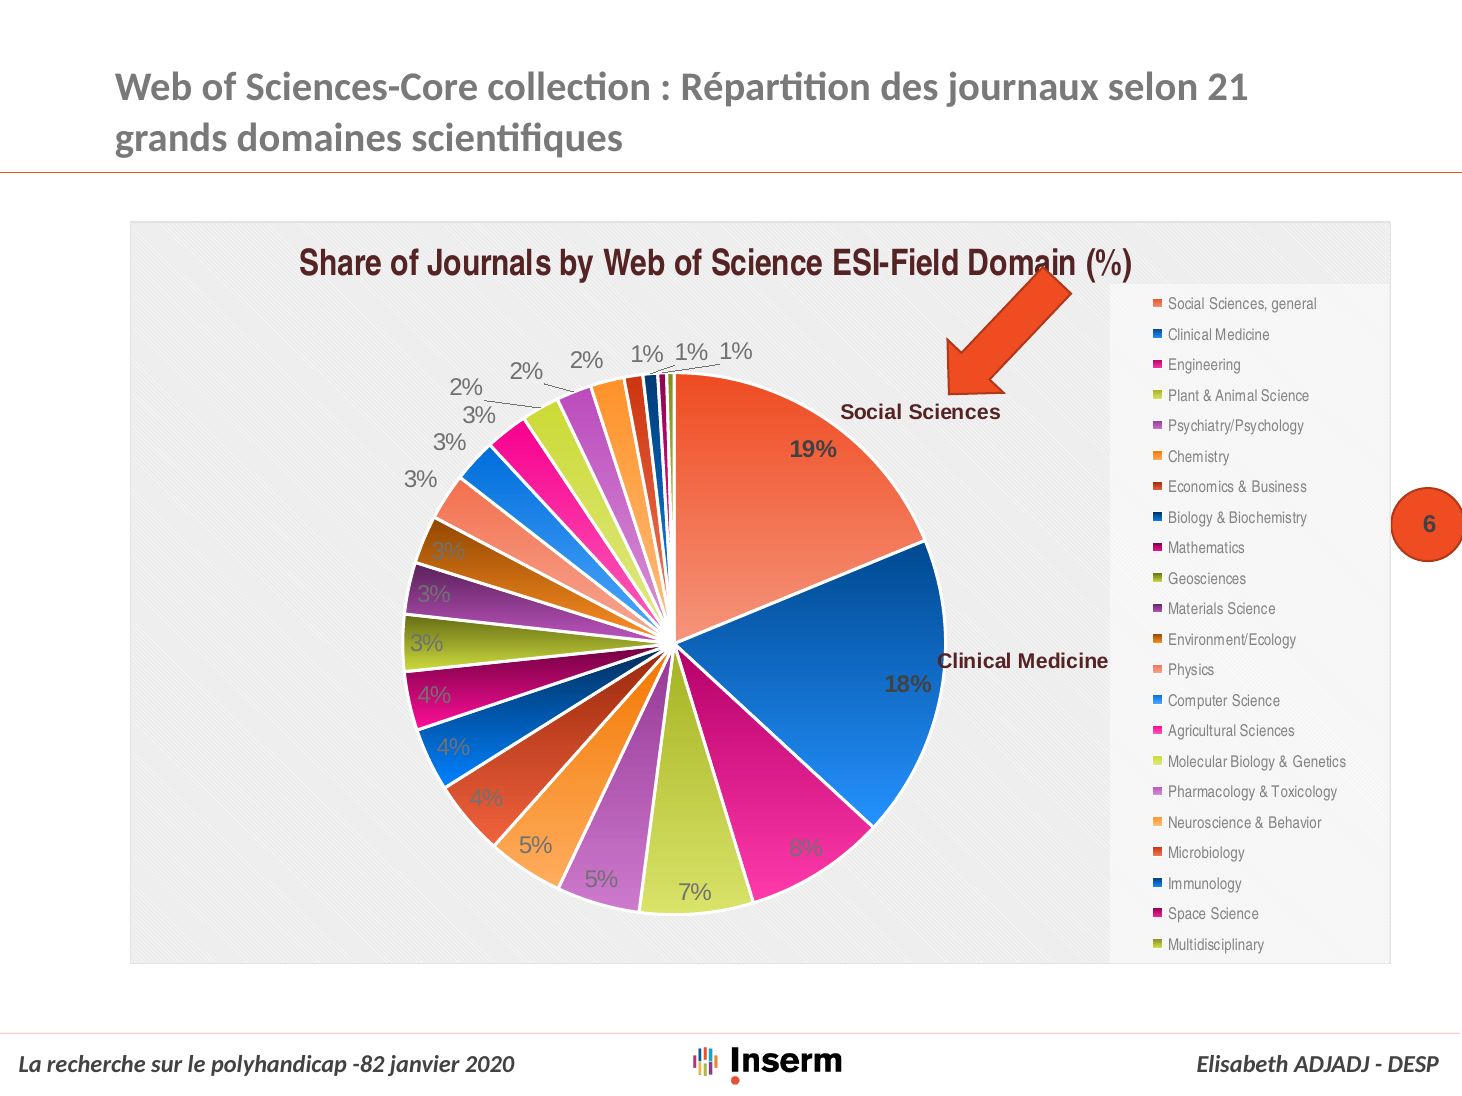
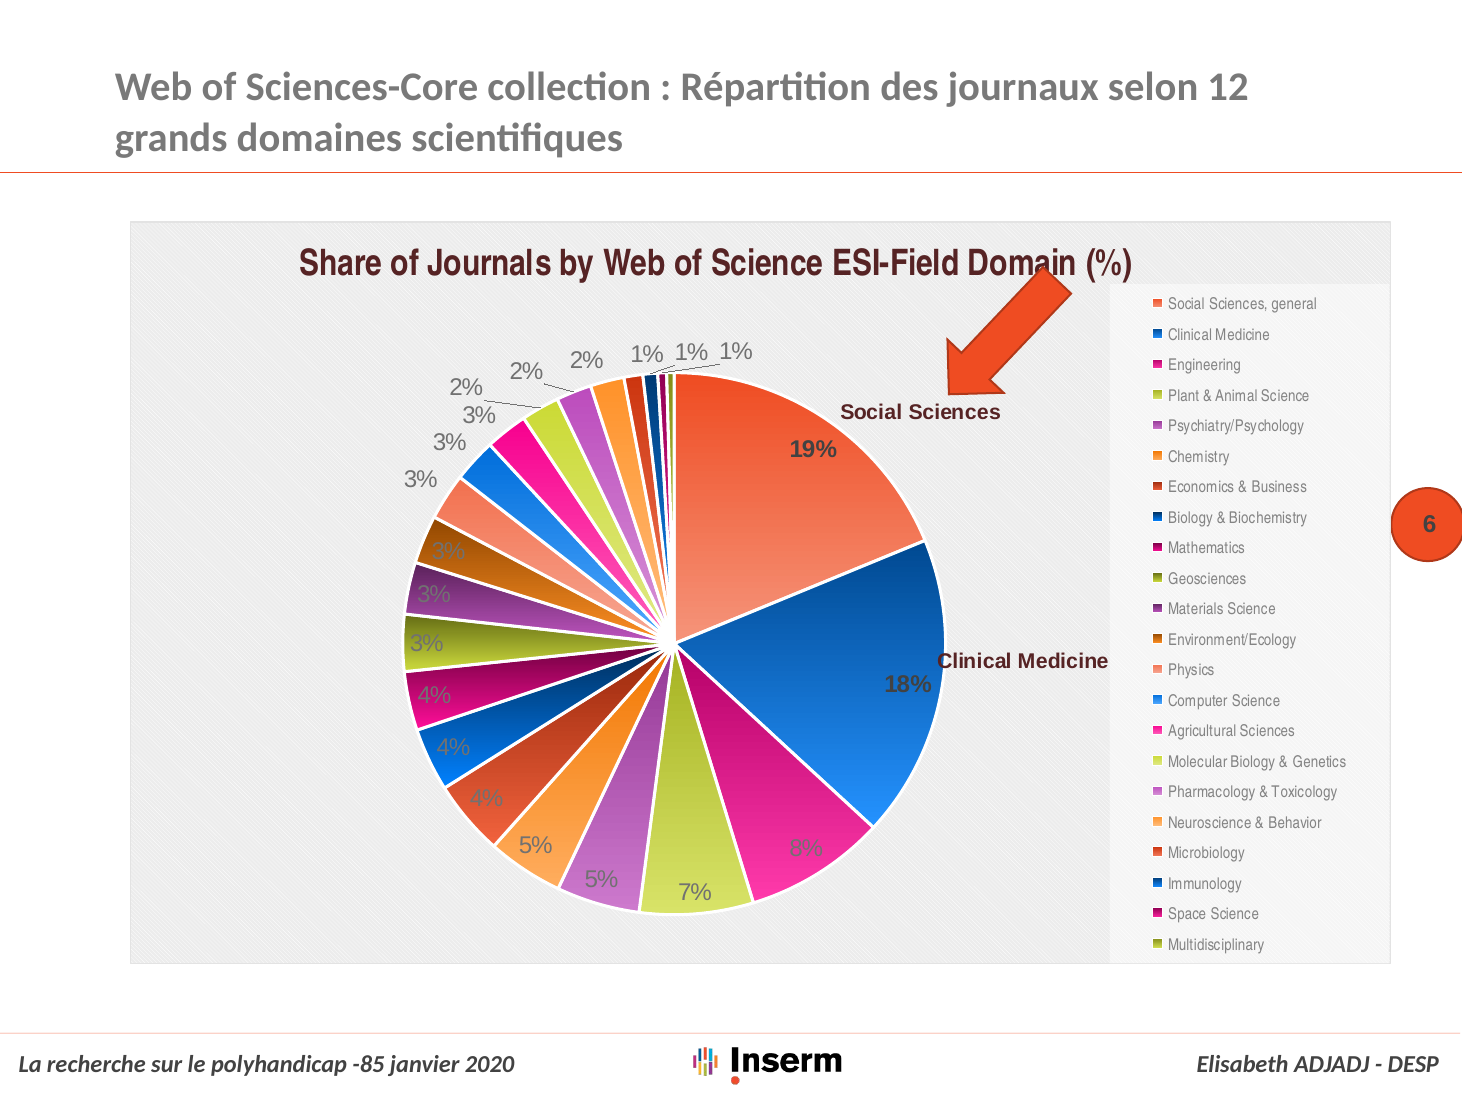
21: 21 -> 12
-82: -82 -> -85
